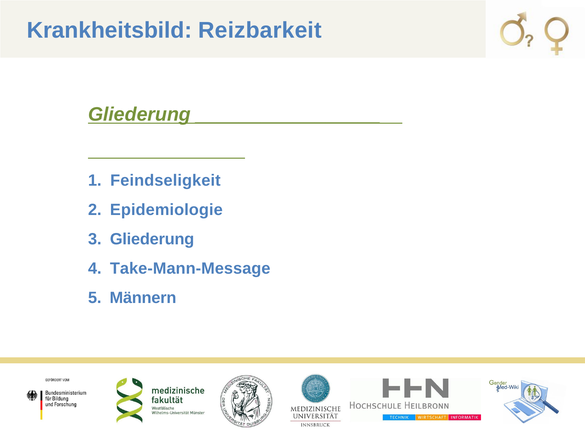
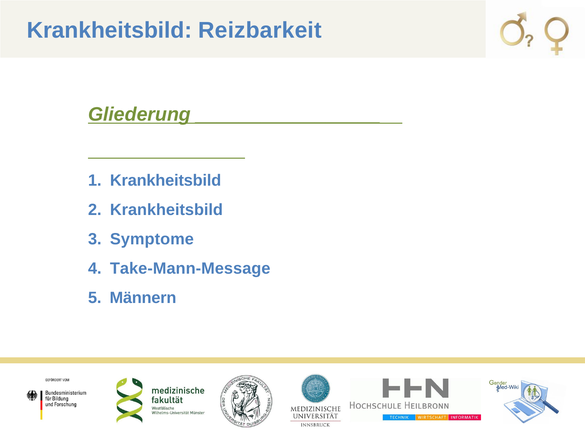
Feindseligkeit at (165, 181): Feindseligkeit -> Krankheitsbild
Epidemiologie at (166, 210): Epidemiologie -> Krankheitsbild
Gliederung at (152, 239): Gliederung -> Symptome
